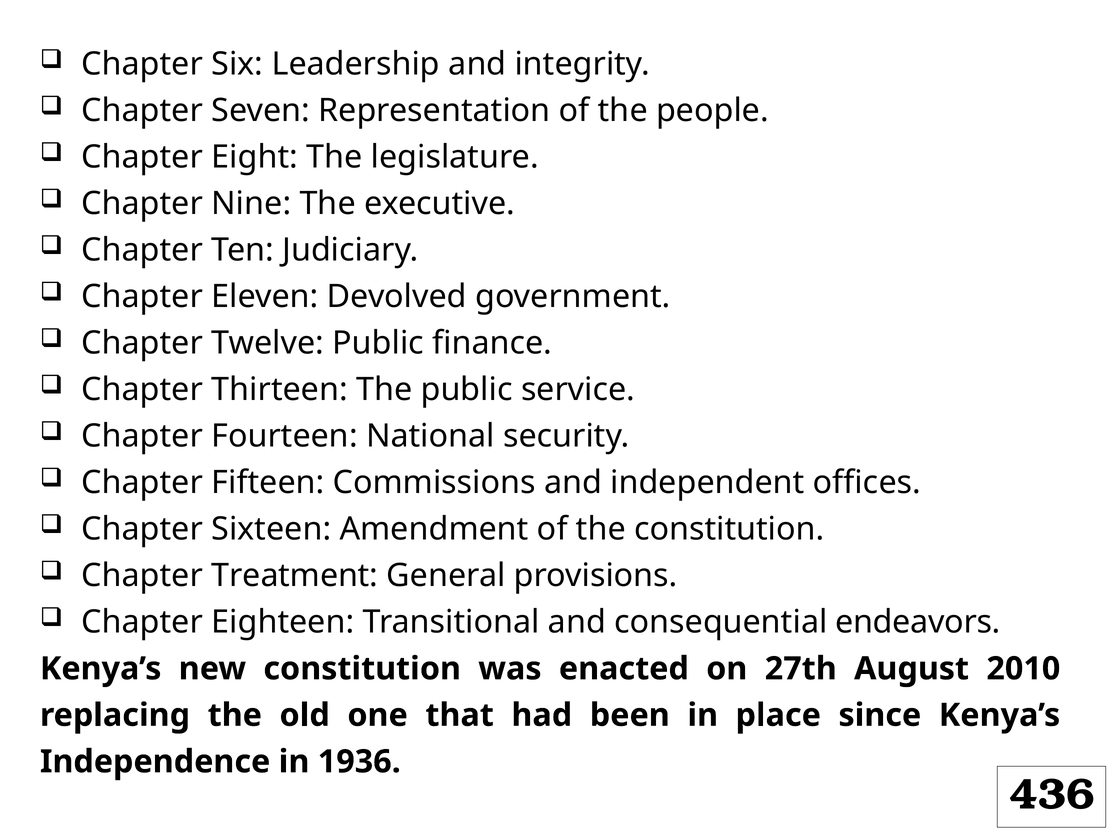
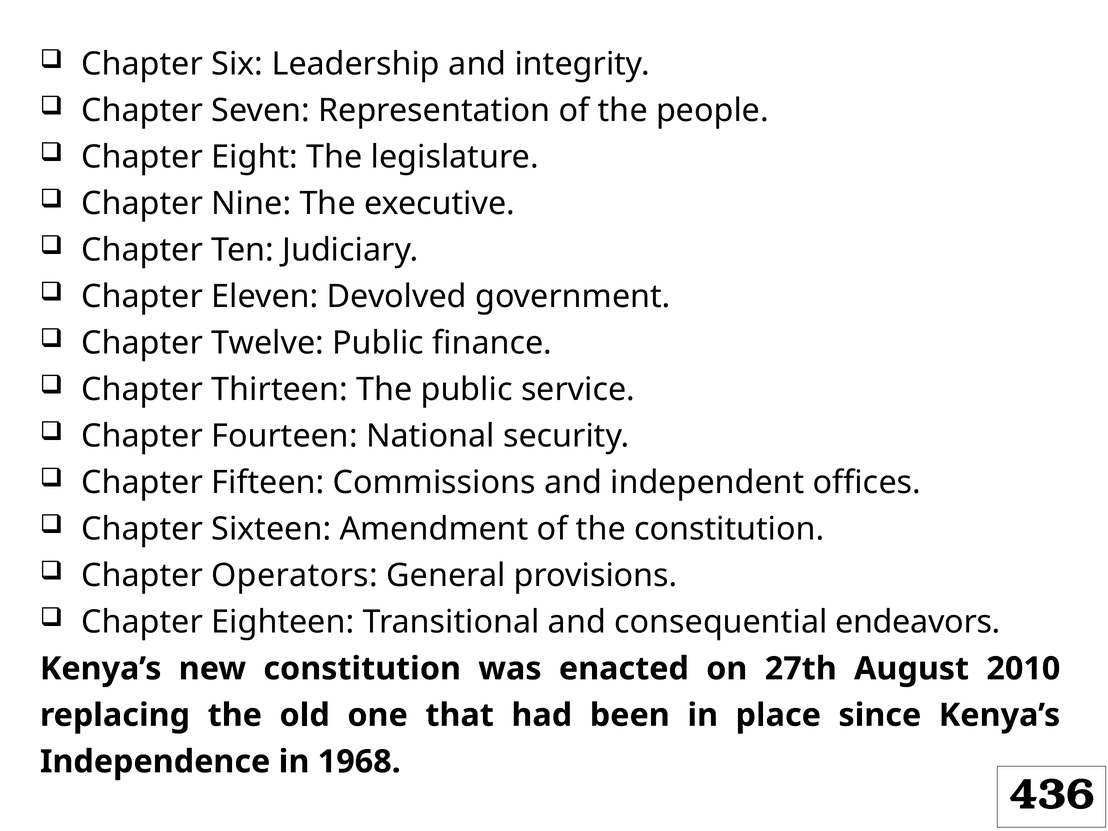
Treatment: Treatment -> Operators
1936: 1936 -> 1968
